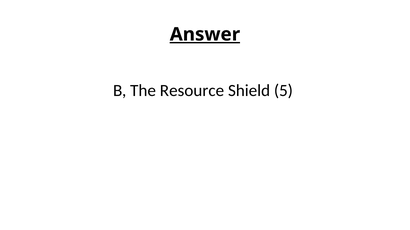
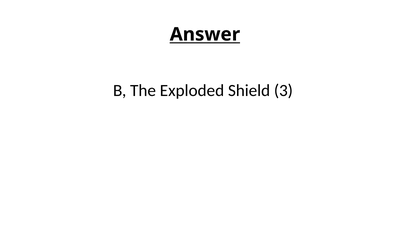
Answer underline: present -> none
Resource: Resource -> Exploded
5: 5 -> 3
